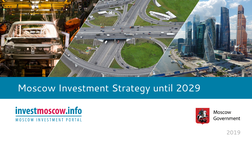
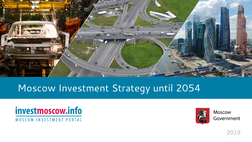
2029: 2029 -> 2054
